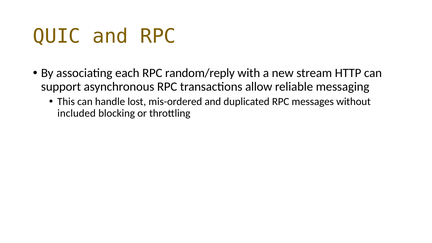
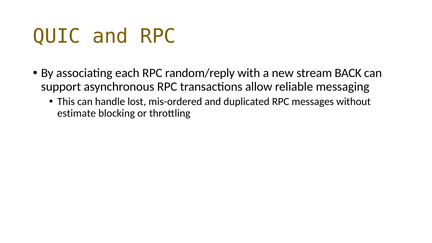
HTTP: HTTP -> BACK
included: included -> estimate
